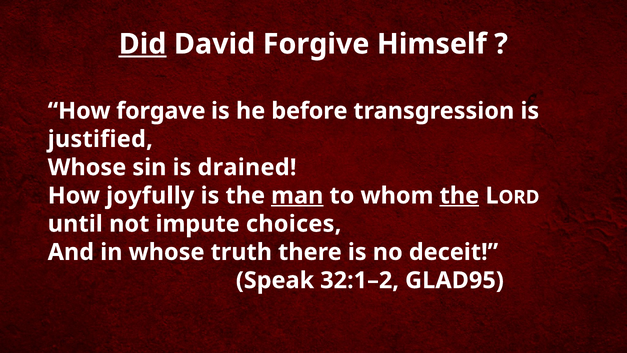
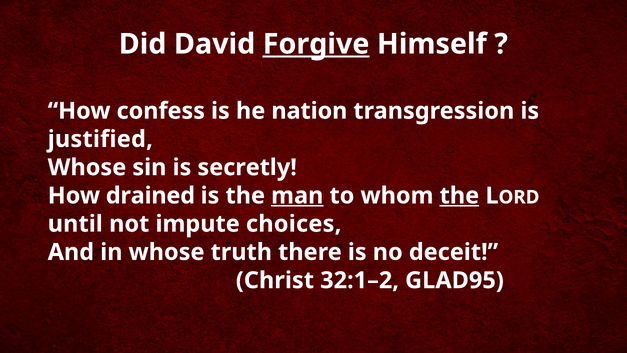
Did underline: present -> none
Forgive underline: none -> present
forgave: forgave -> confess
before: before -> nation
drained: drained -> secretly
joyfully: joyfully -> drained
Speak: Speak -> Christ
